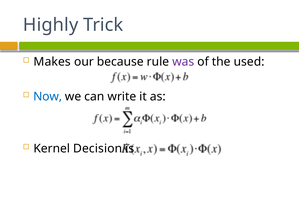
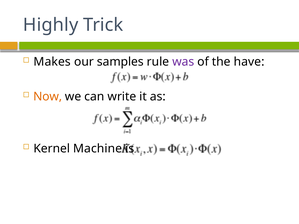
because: because -> samples
used: used -> have
Now colour: blue -> orange
Decision: Decision -> Machine
